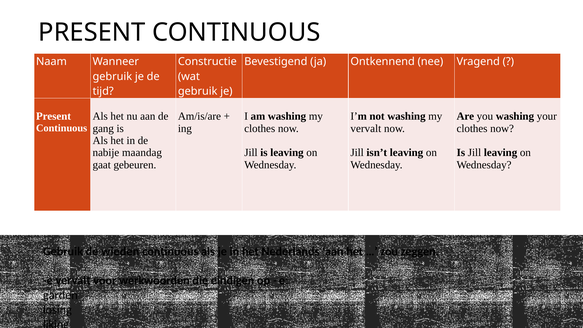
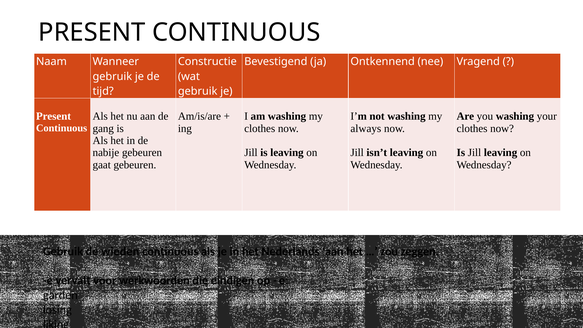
vervalt at (366, 128): vervalt -> always
nabije maandag: maandag -> gebeuren
